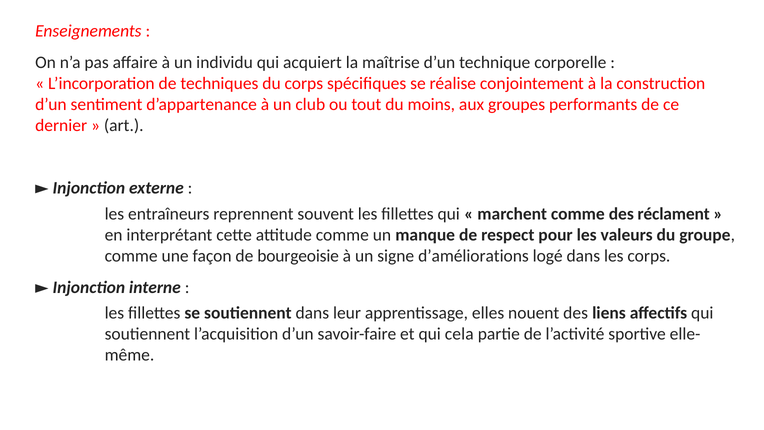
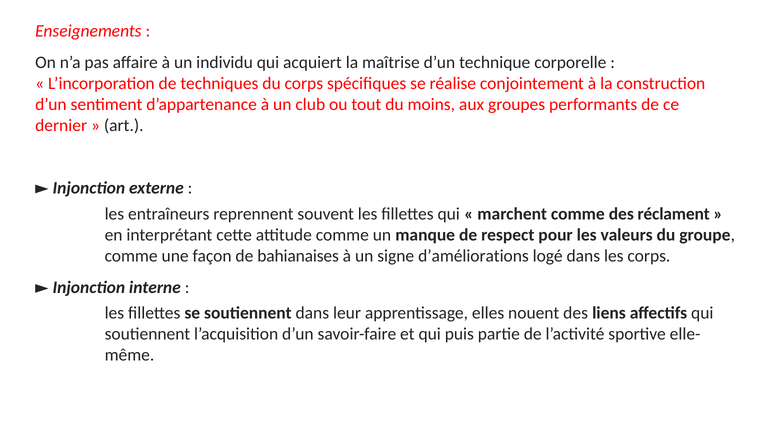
bourgeoisie: bourgeoisie -> bahianaises
cela: cela -> puis
